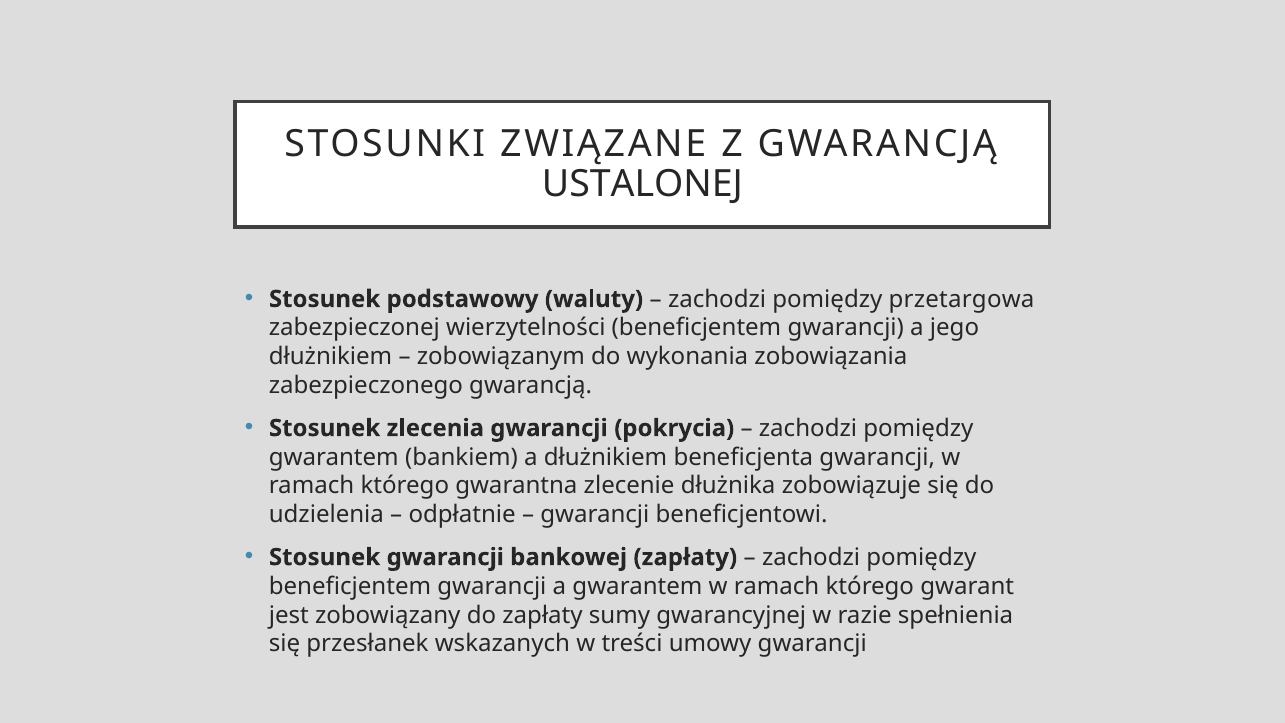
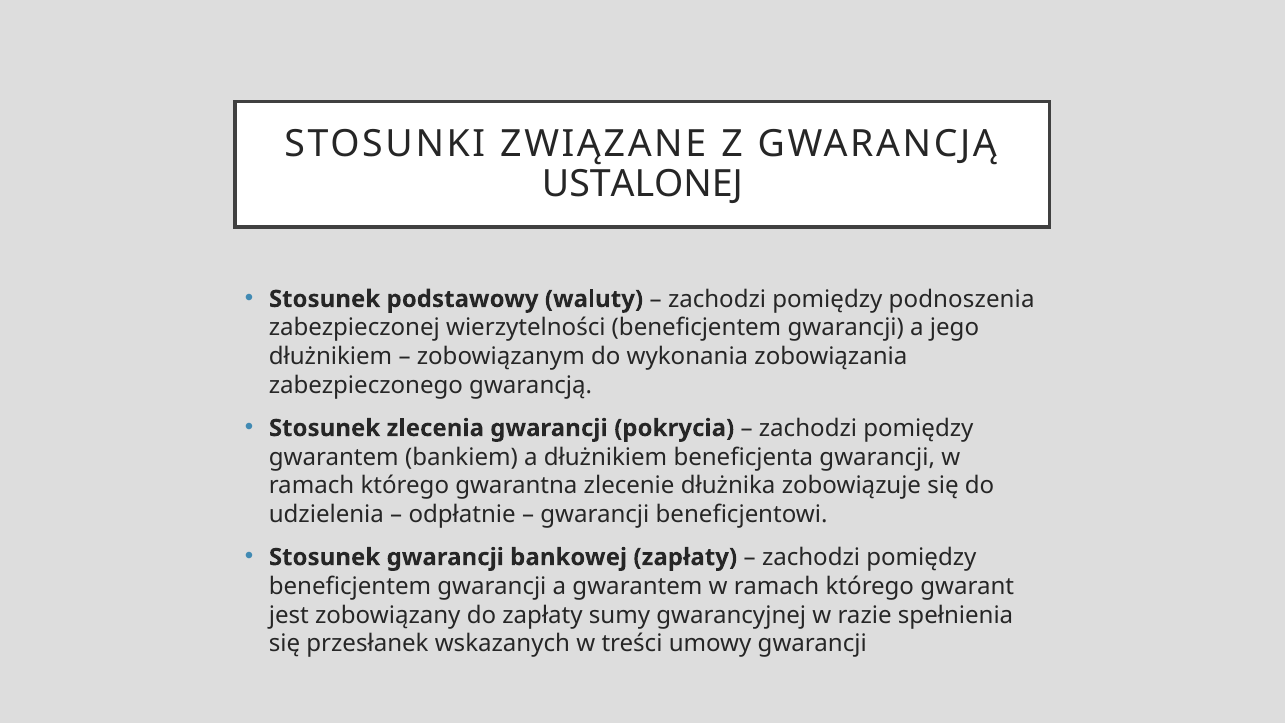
przetargowa: przetargowa -> podnoszenia
